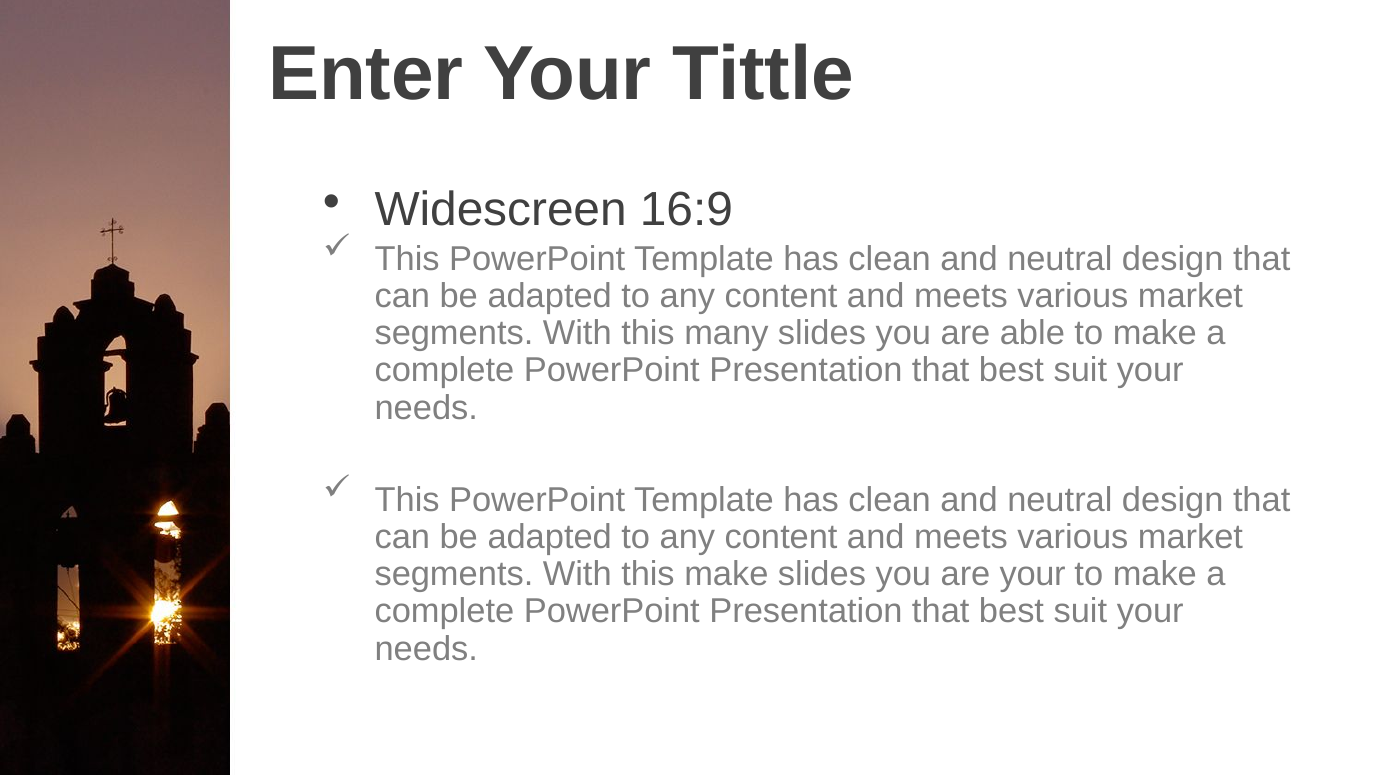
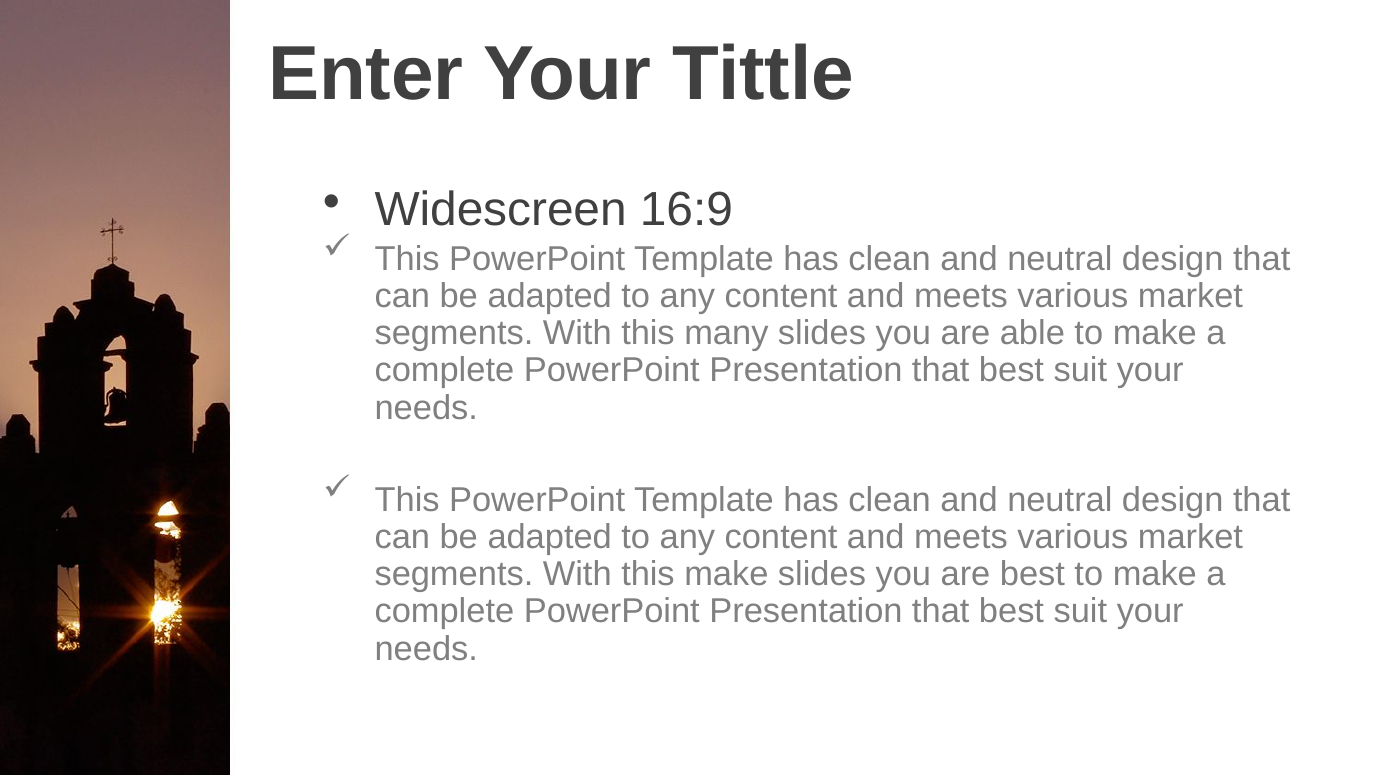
are your: your -> best
